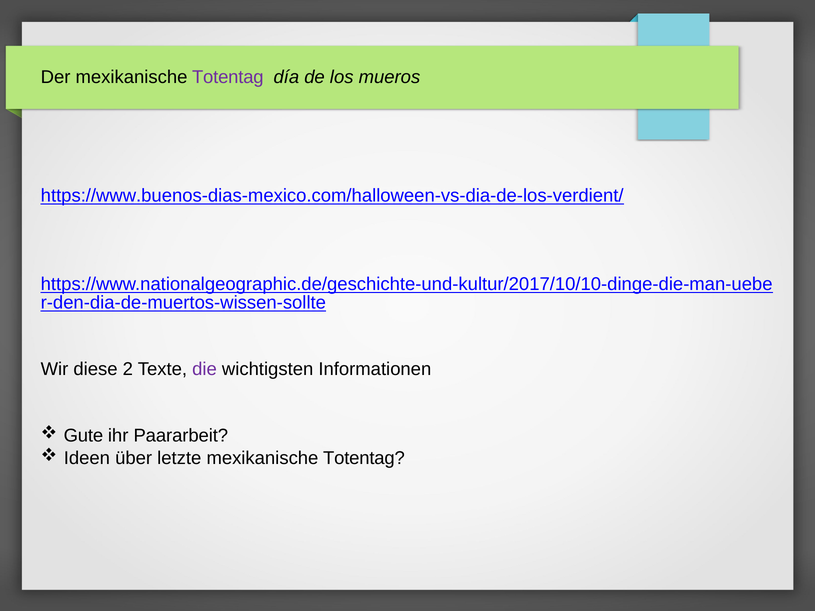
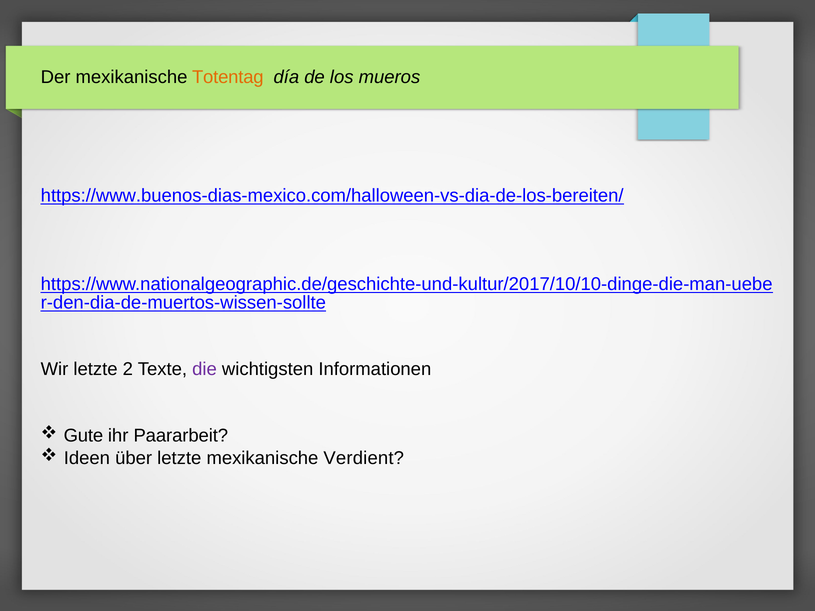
Totentag at (228, 77) colour: purple -> orange
https://www.buenos-dias-mexico.com/halloween-vs-dia-de-los-verdient/: https://www.buenos-dias-mexico.com/halloween-vs-dia-de-los-verdient/ -> https://www.buenos-dias-mexico.com/halloween-vs-dia-de-los-bereiten/
Wir diese: diese -> letzte
Totentag at (364, 458): Totentag -> Verdient
